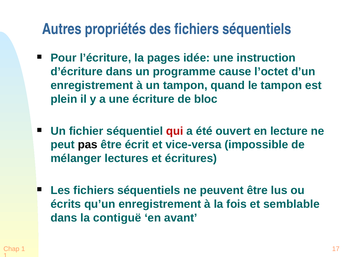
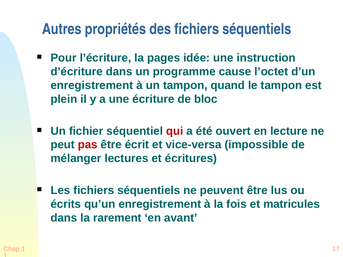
pas colour: black -> red
semblable: semblable -> matricules
contiguë: contiguë -> rarement
